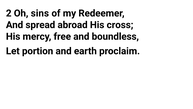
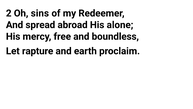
cross: cross -> alone
portion: portion -> rapture
